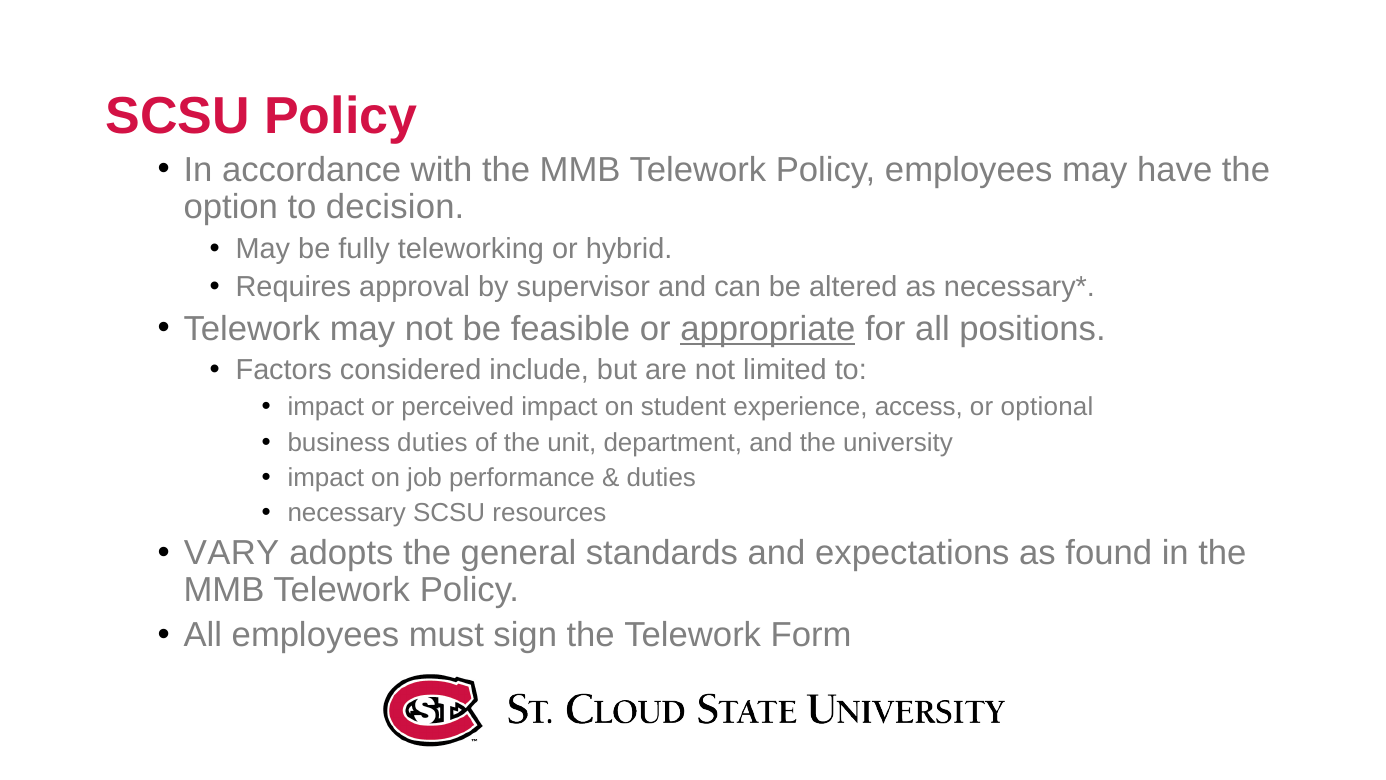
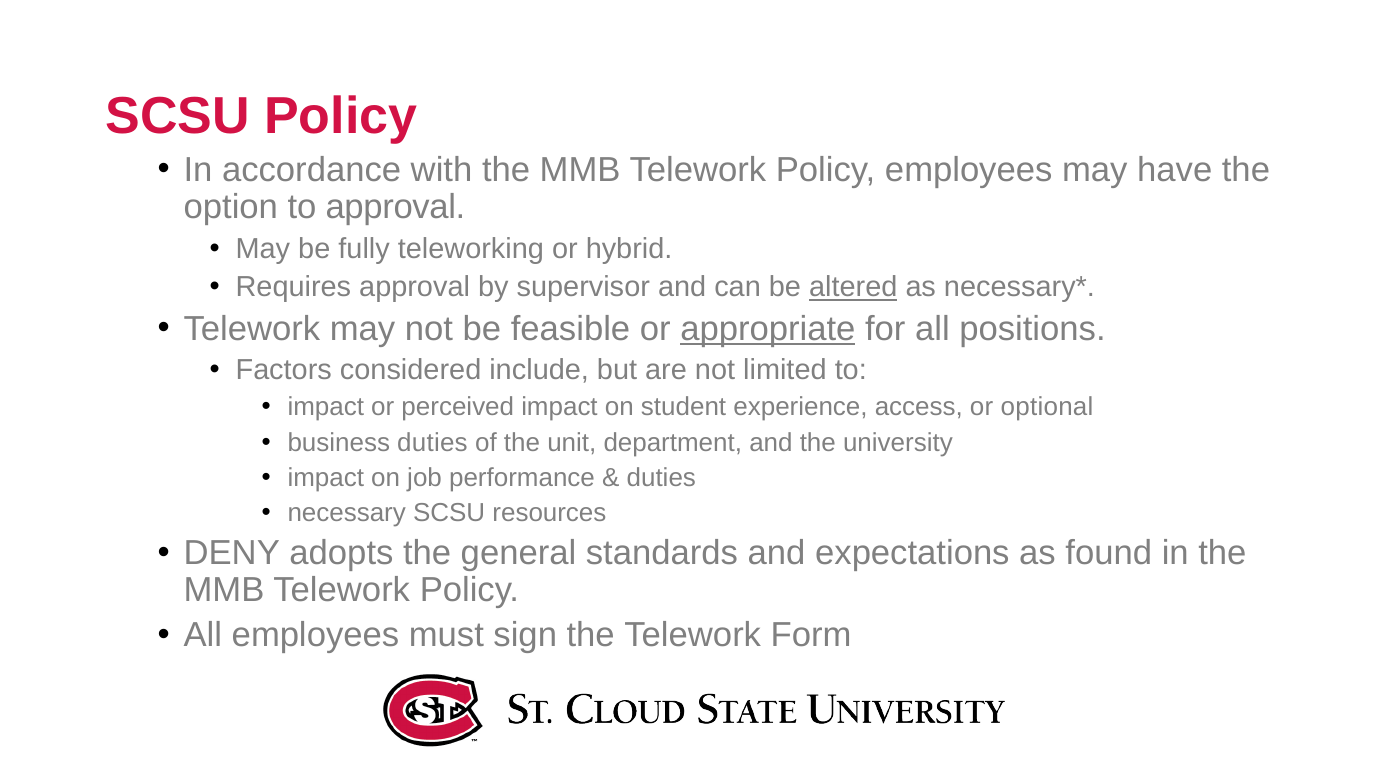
to decision: decision -> approval
altered underline: none -> present
VARY: VARY -> DENY
